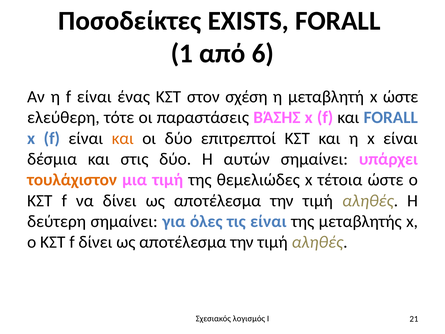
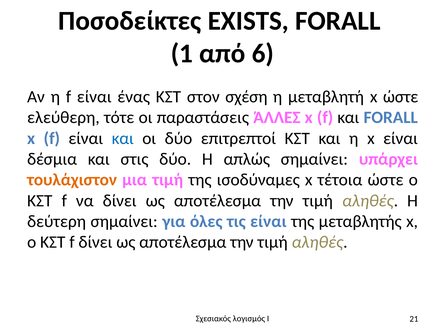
ΒΆΣΗΣ: ΒΆΣΗΣ -> ΆΛΛΕΣ
και at (123, 138) colour: orange -> blue
αυτών: αυτών -> απλώς
θεμελιώδες: θεμελιώδες -> ισοδύναμες
